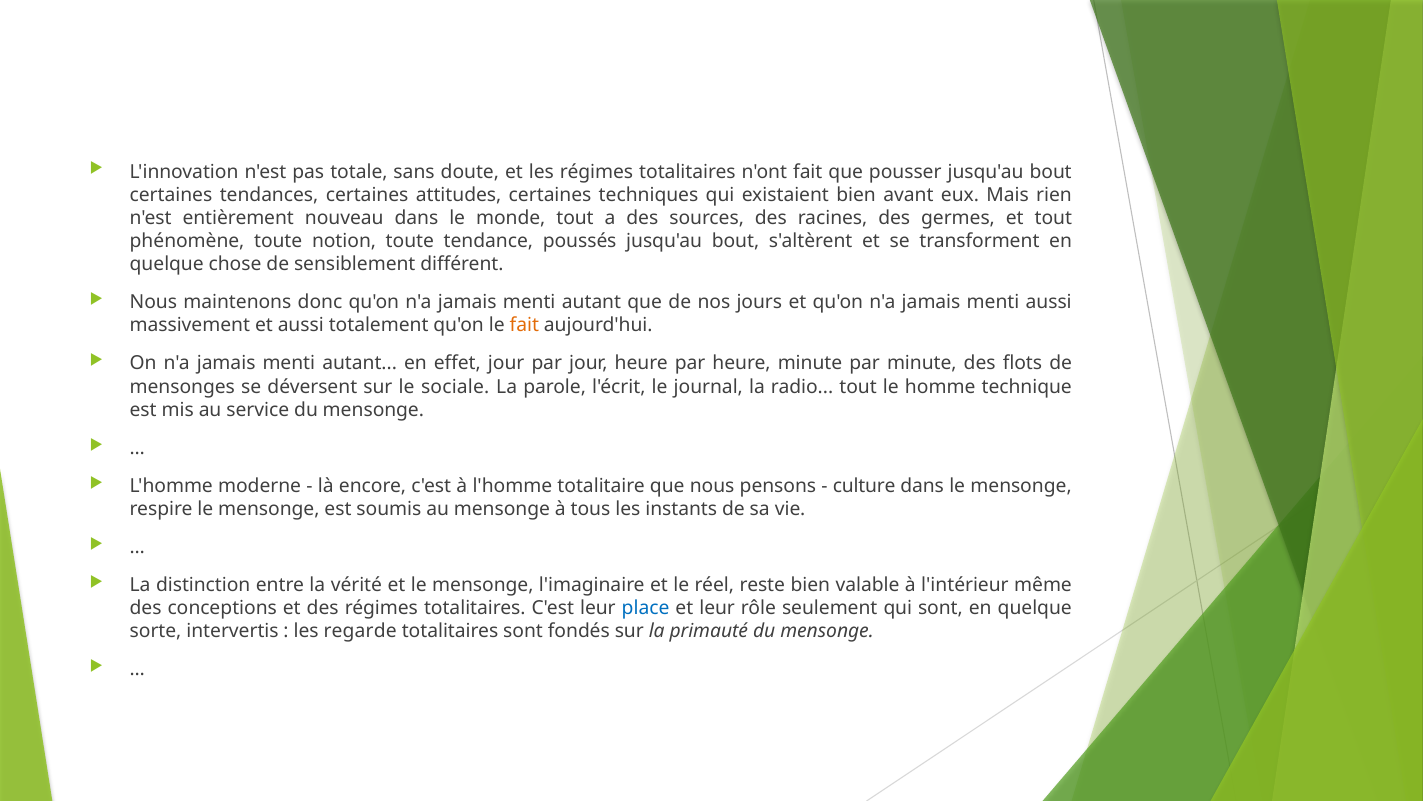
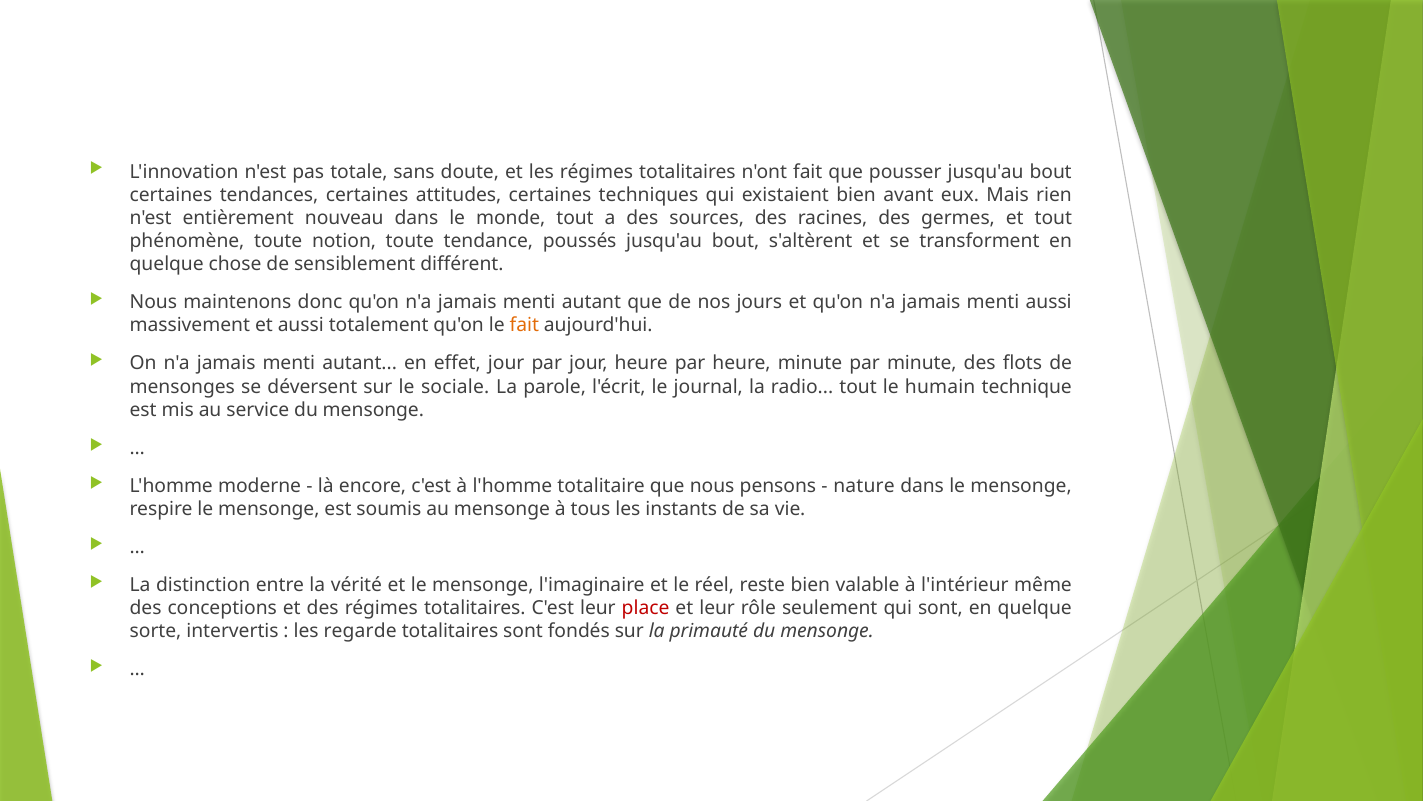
homme: homme -> humain
culture: culture -> nature
place colour: blue -> red
